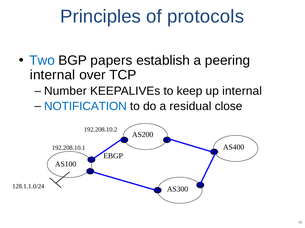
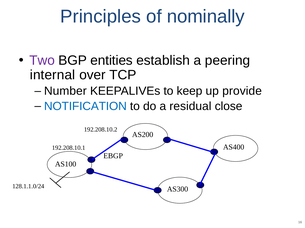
protocols: protocols -> nominally
Two colour: blue -> purple
papers: papers -> entities
up internal: internal -> provide
